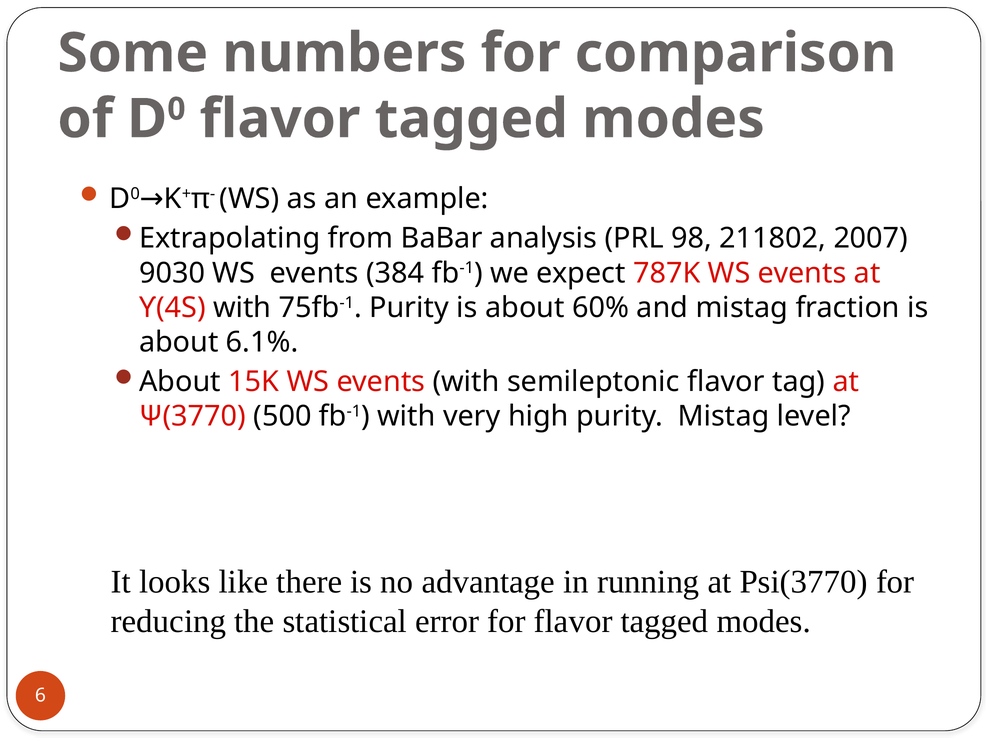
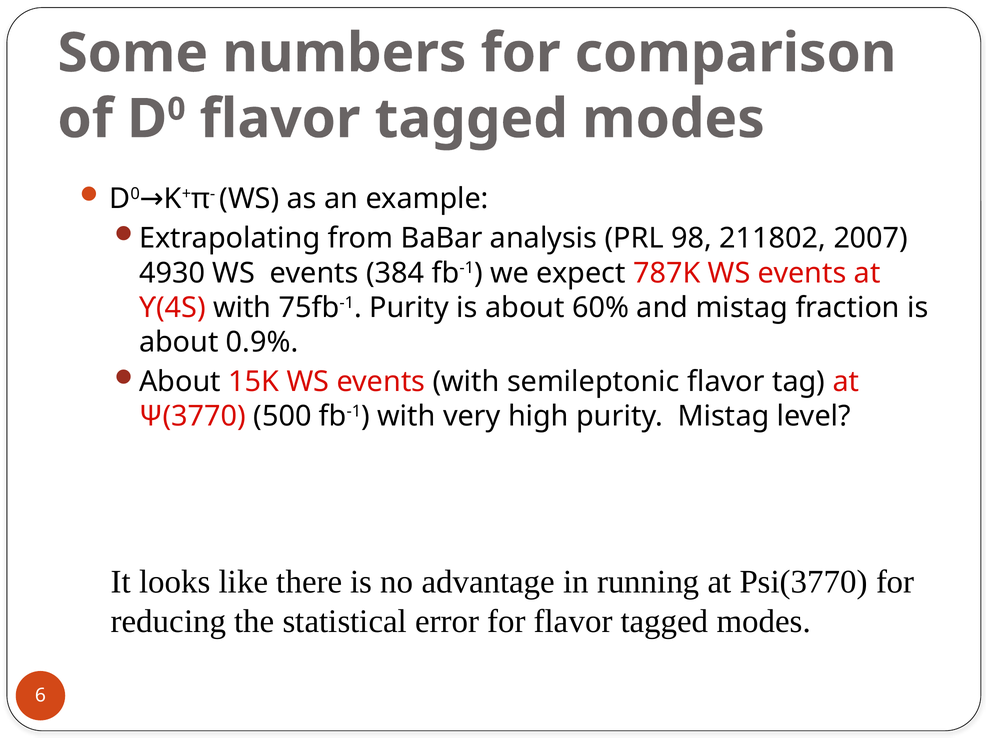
9030: 9030 -> 4930
6.1%: 6.1% -> 0.9%
